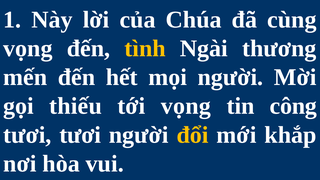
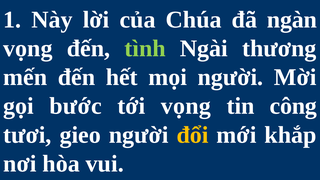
cùng: cùng -> ngàn
tình colour: yellow -> light green
thiếu: thiếu -> bước
tươi tươi: tươi -> gieo
